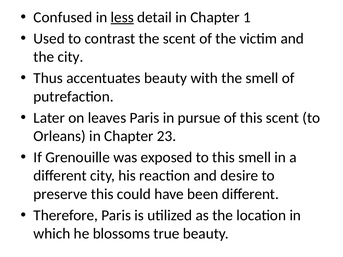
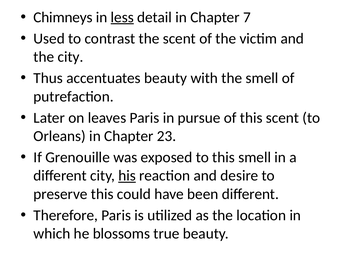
Confused: Confused -> Chimneys
1: 1 -> 7
his underline: none -> present
